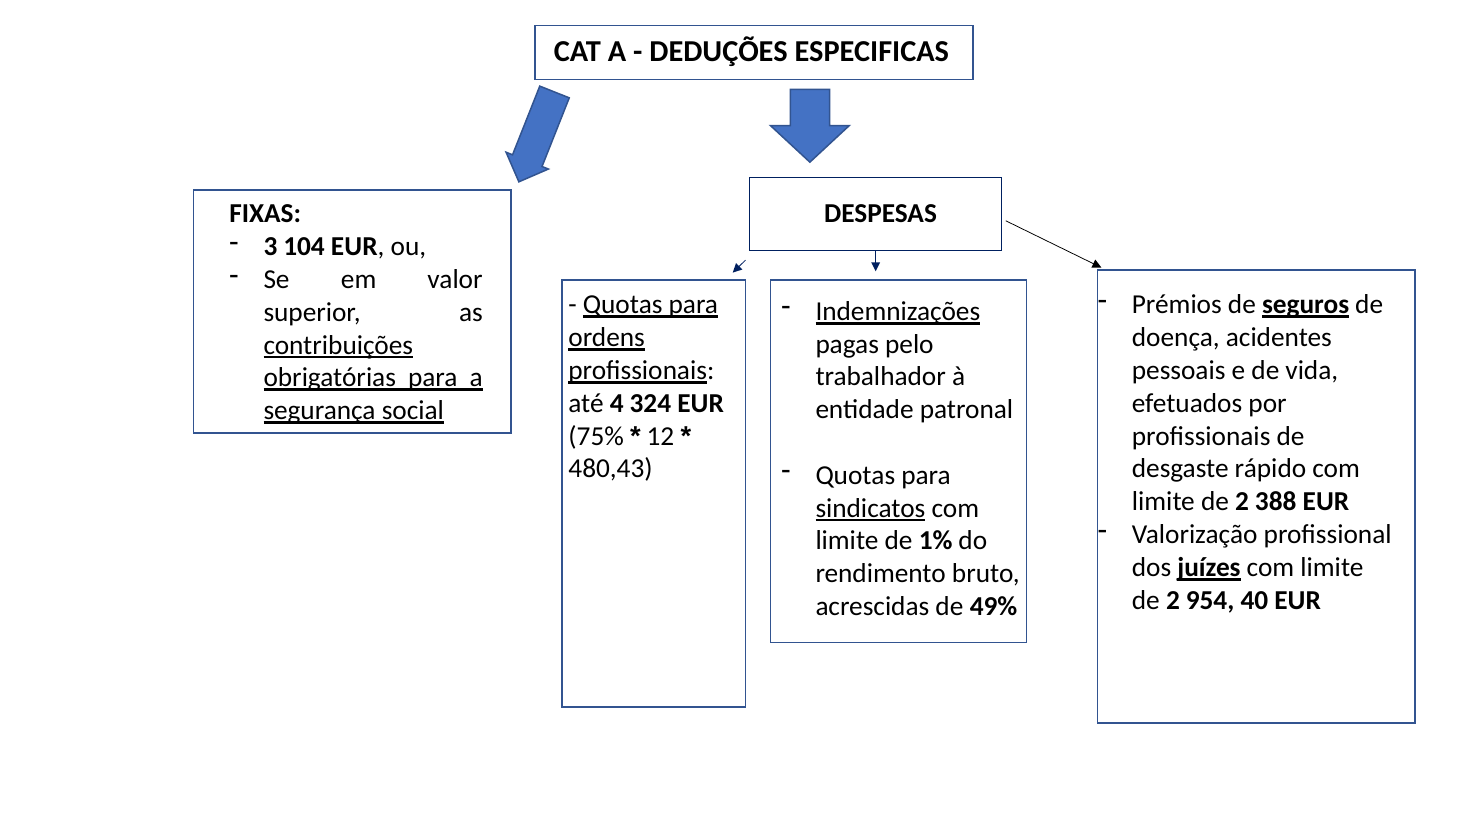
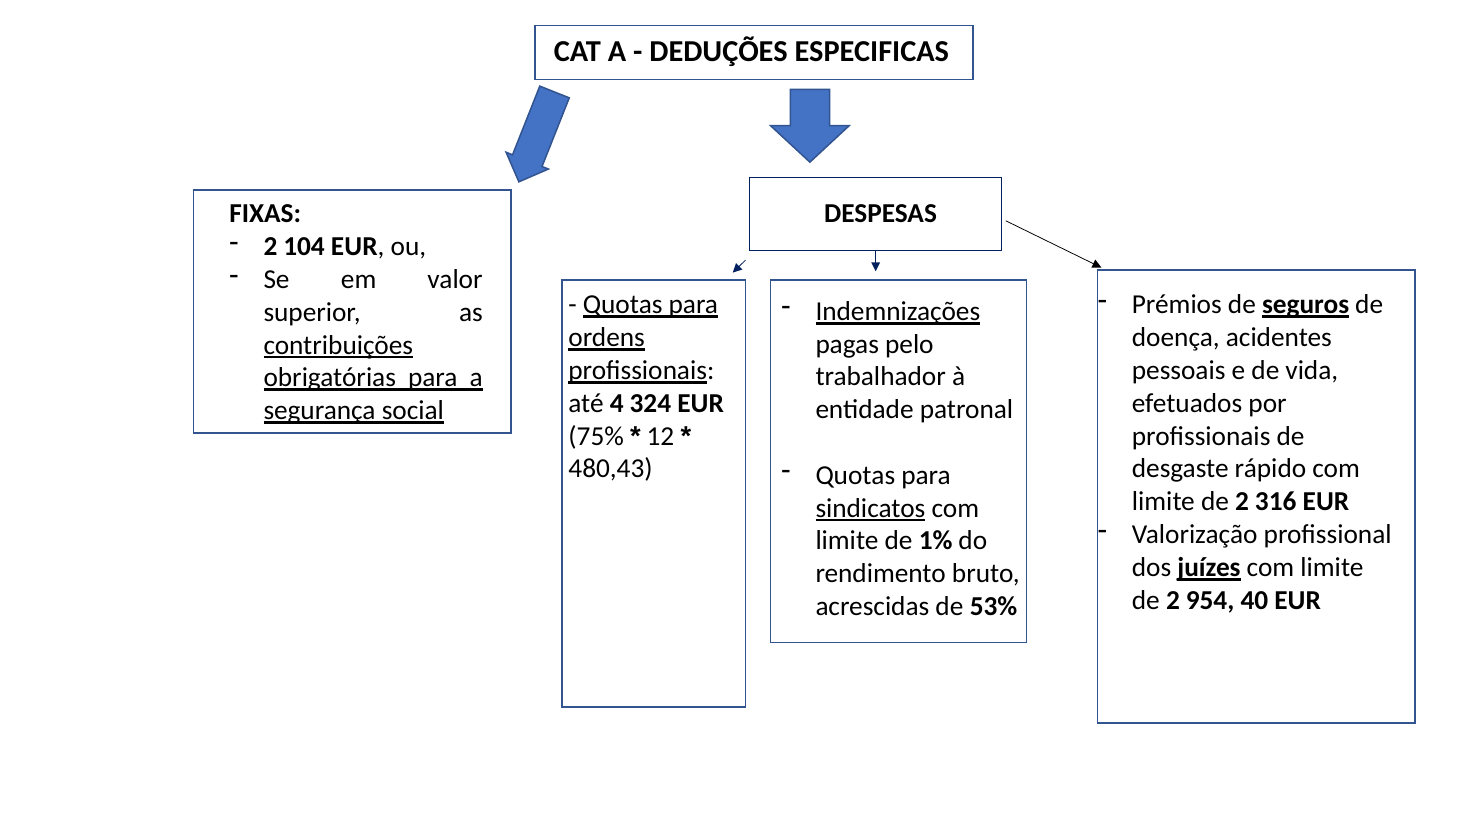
3 at (270, 247): 3 -> 2
388: 388 -> 316
49%: 49% -> 53%
